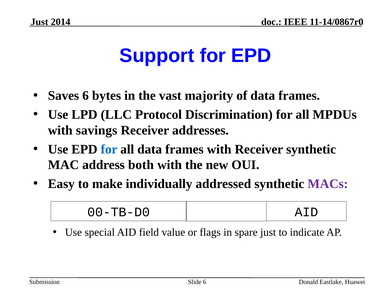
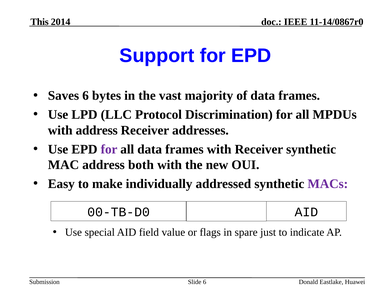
Just at (39, 22): Just -> This
with savings: savings -> address
for at (109, 149) colour: blue -> purple
